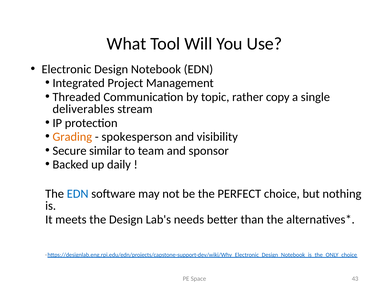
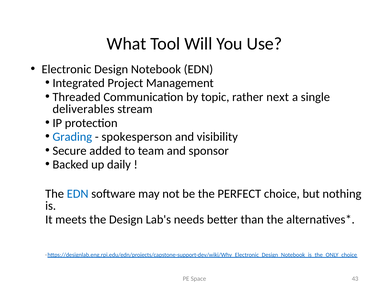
copy: copy -> next
Grading colour: orange -> blue
similar: similar -> added
